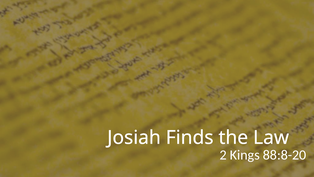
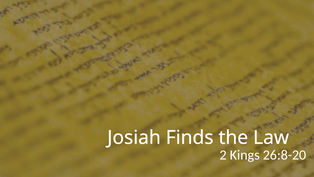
88:8-20: 88:8-20 -> 26:8-20
